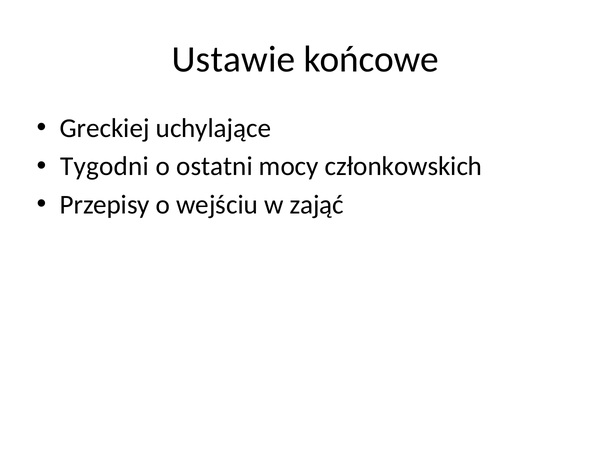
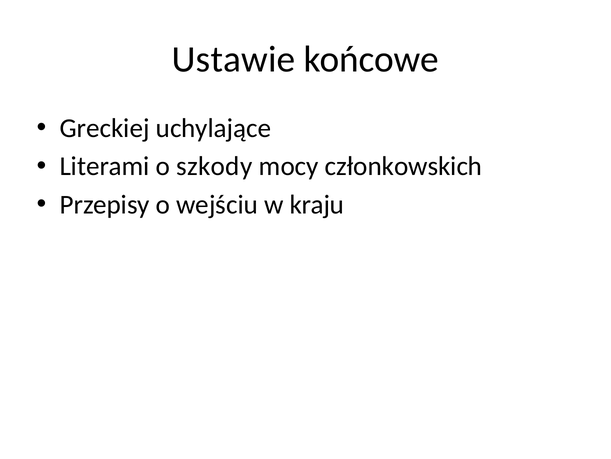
Tygodni: Tygodni -> Literami
ostatni: ostatni -> szkody
zająć: zająć -> kraju
